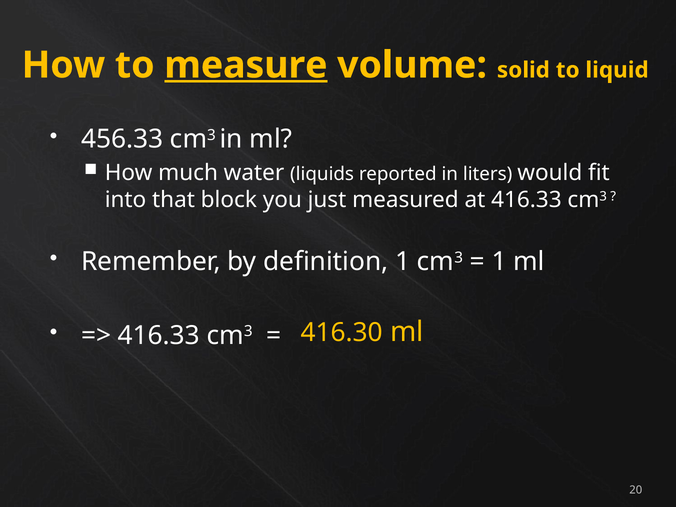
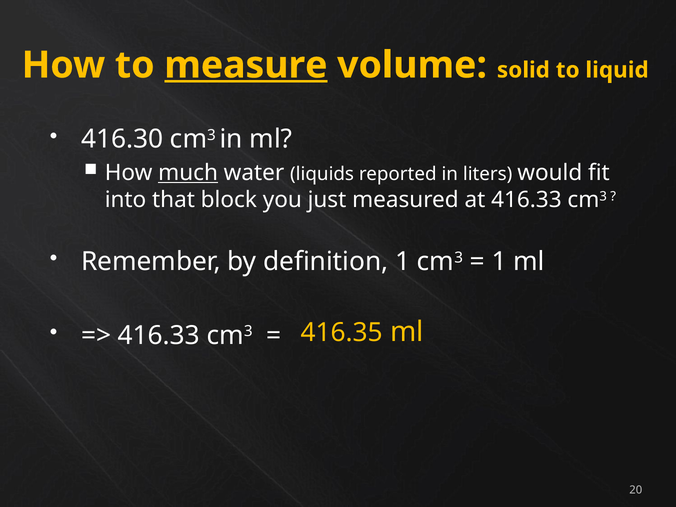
456.33: 456.33 -> 416.30
much underline: none -> present
416.30: 416.30 -> 416.35
